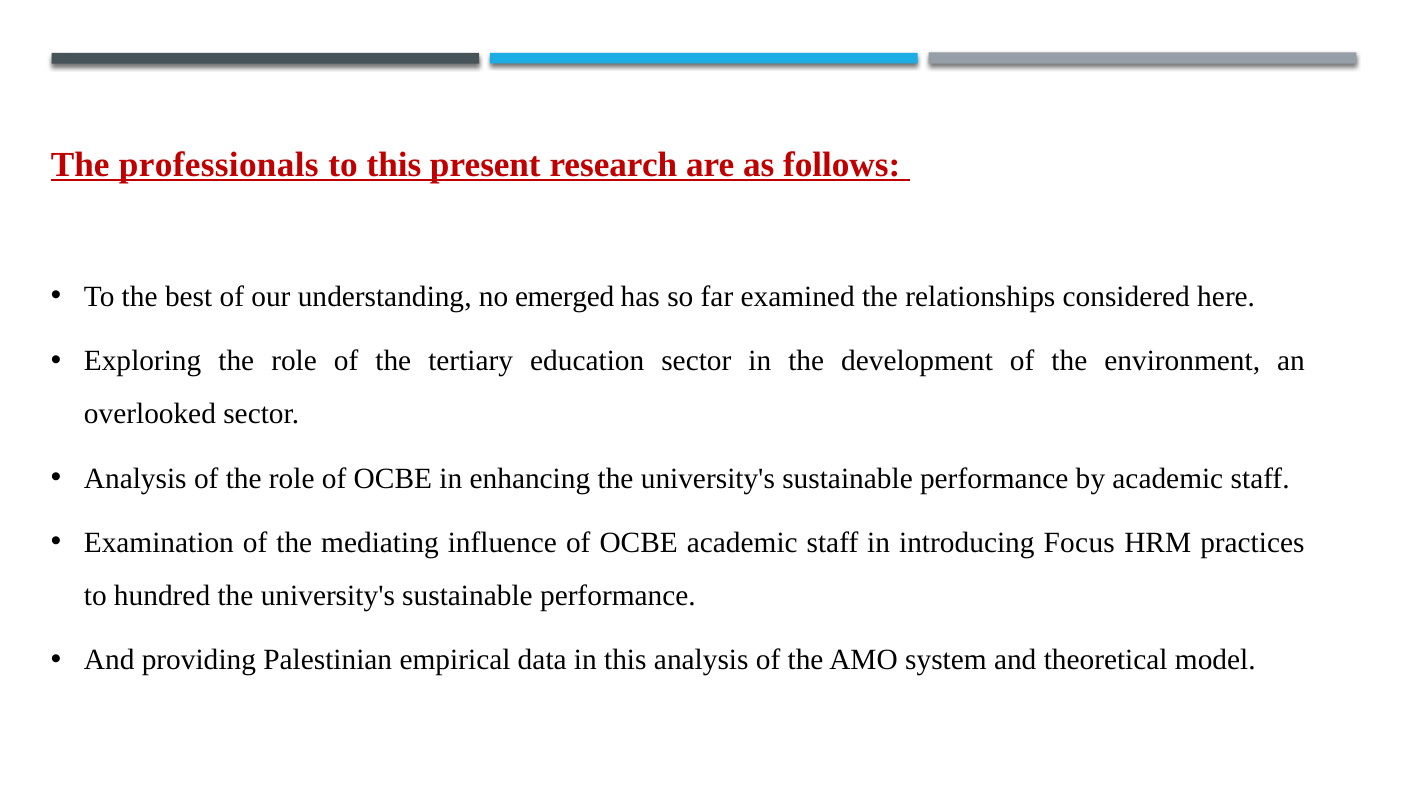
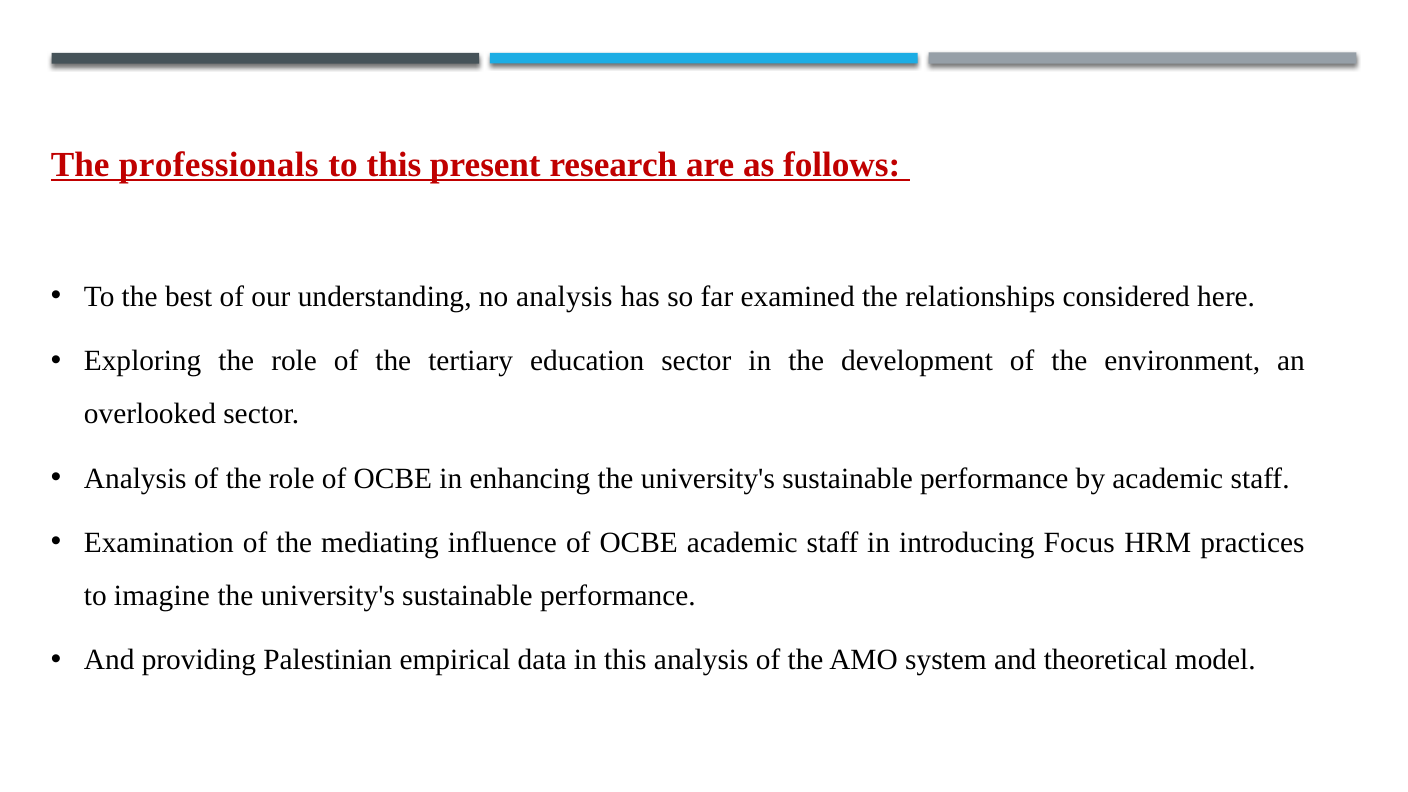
no emerged: emerged -> analysis
hundred: hundred -> imagine
